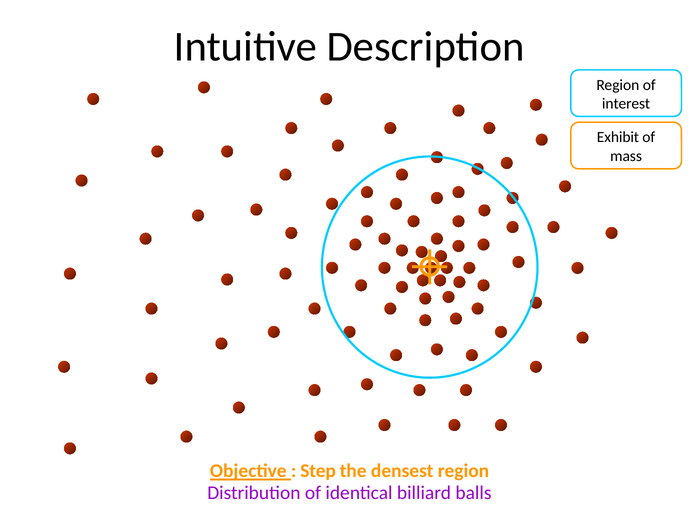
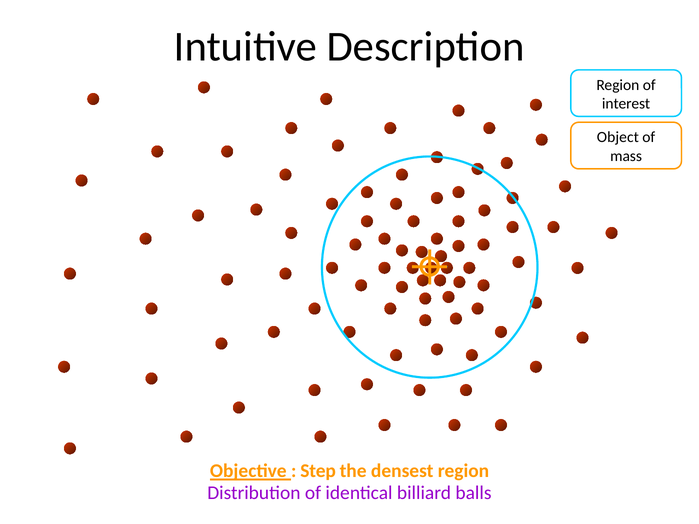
Exhibit: Exhibit -> Object
